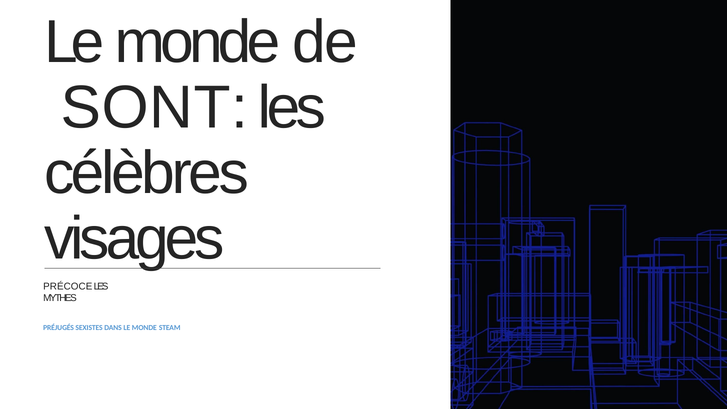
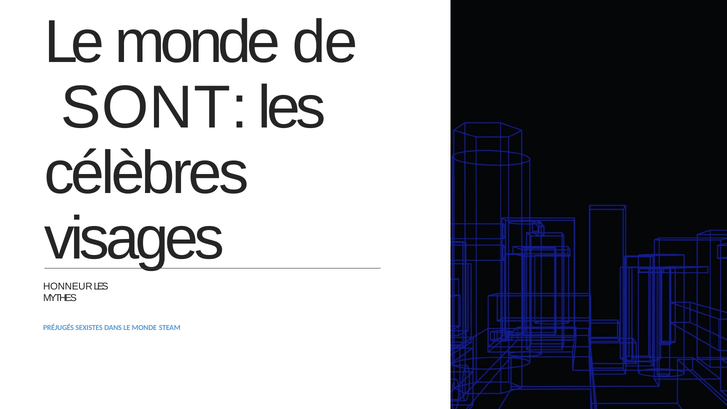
PRÉCOCE: PRÉCOCE -> HONNEUR
